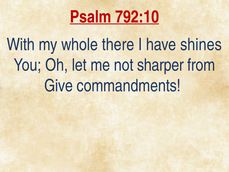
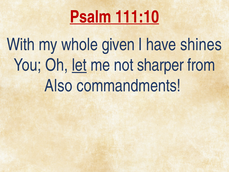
792:10: 792:10 -> 111:10
there: there -> given
let underline: none -> present
Give: Give -> Also
